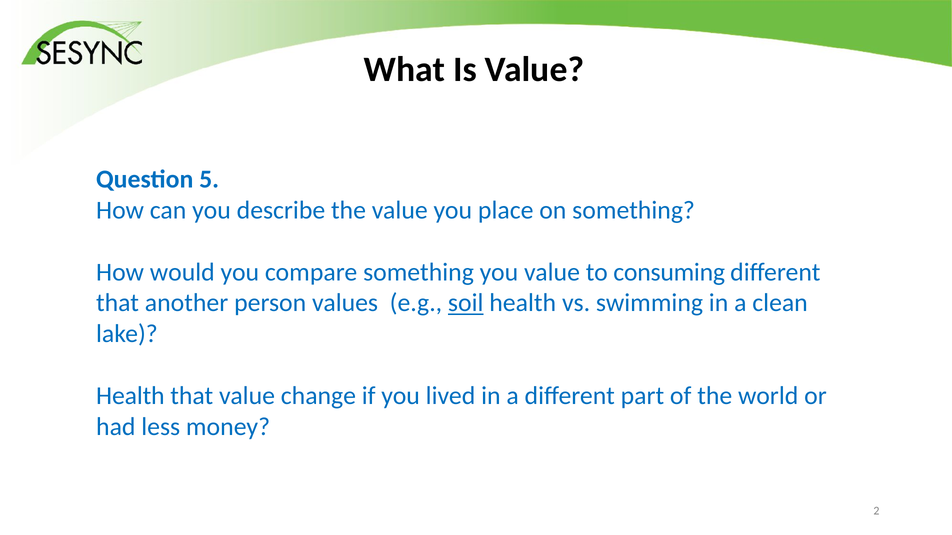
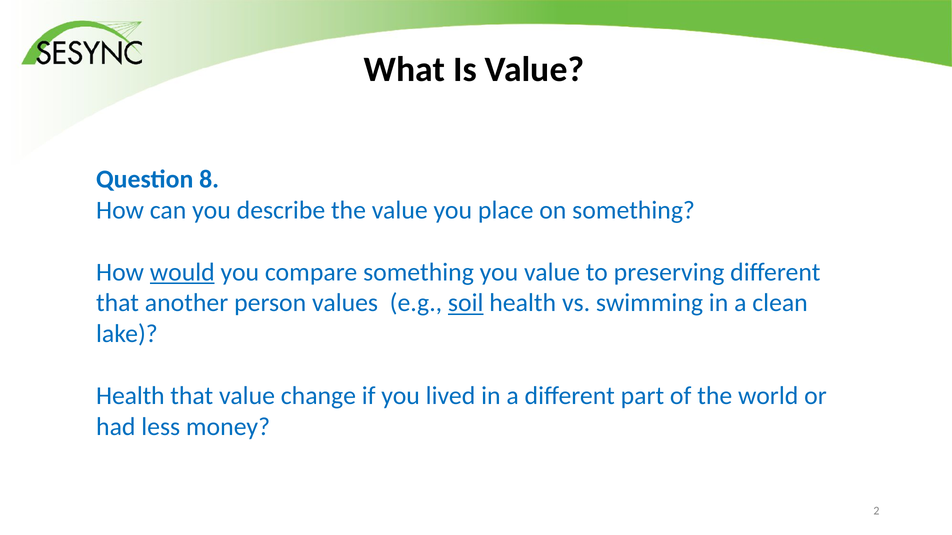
5: 5 -> 8
would underline: none -> present
consuming: consuming -> preserving
